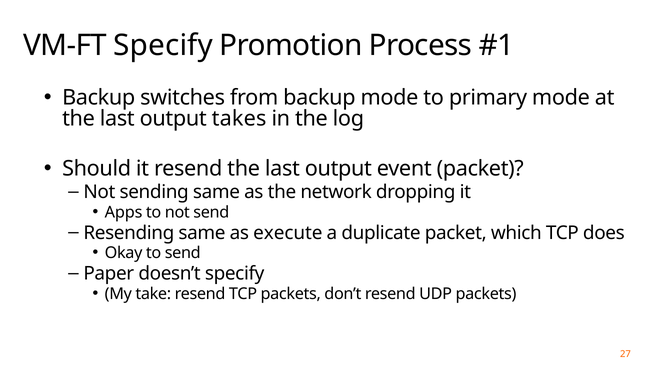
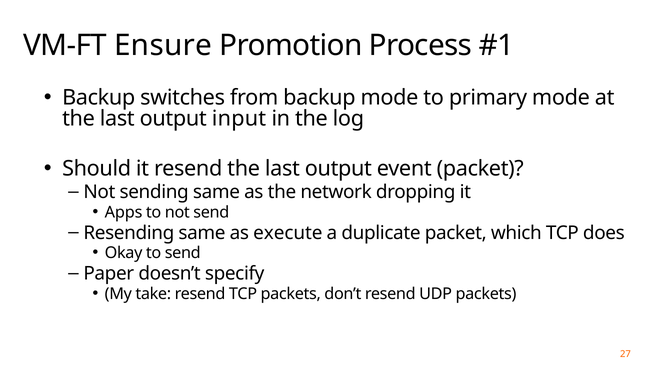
VM-FT Specify: Specify -> Ensure
takes: takes -> input
